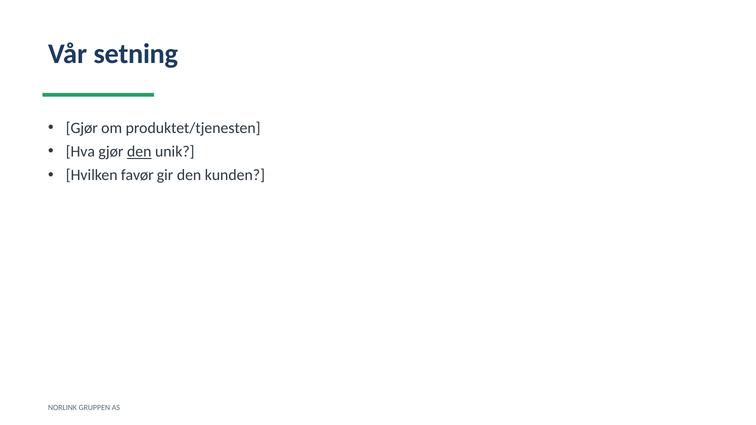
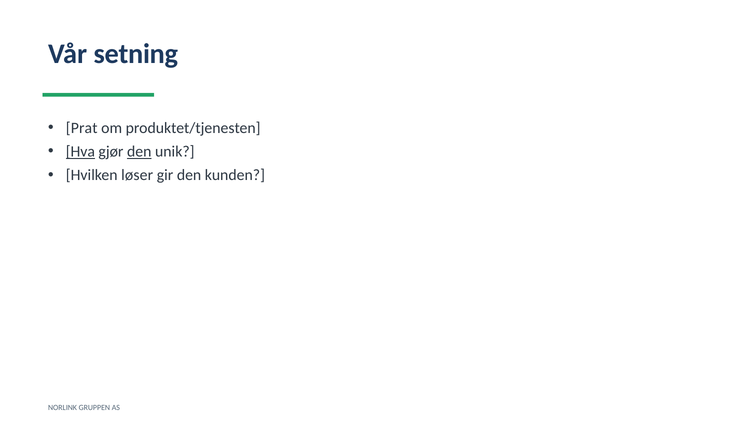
Gjør at (82, 128): Gjør -> Prat
Hva underline: none -> present
favør: favør -> løser
